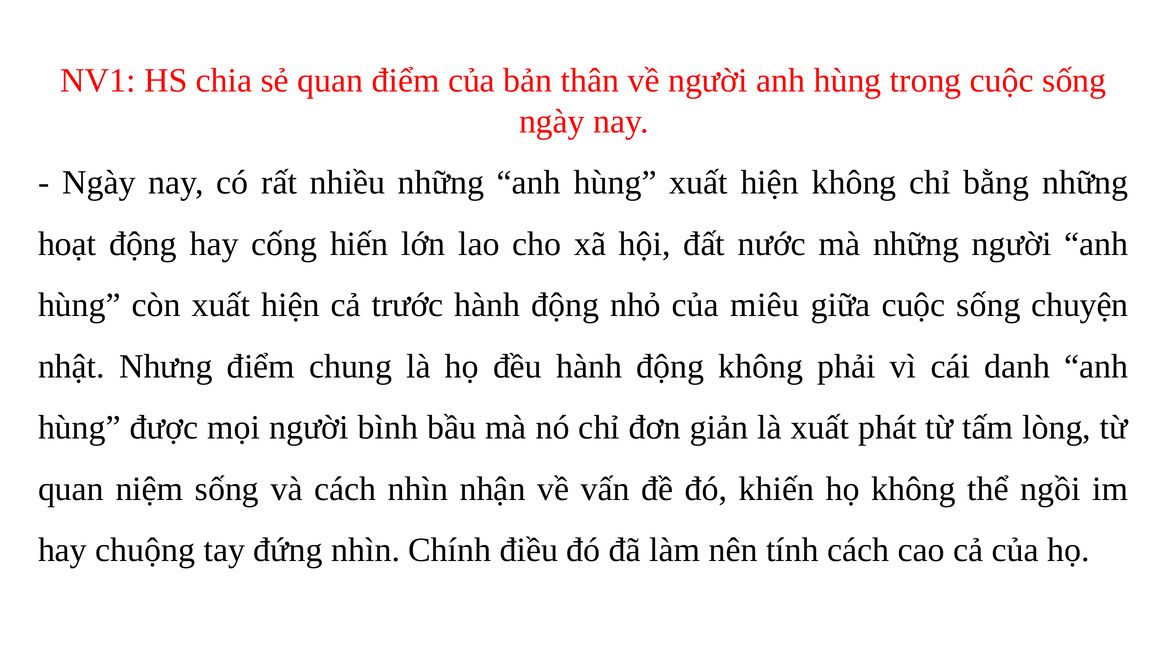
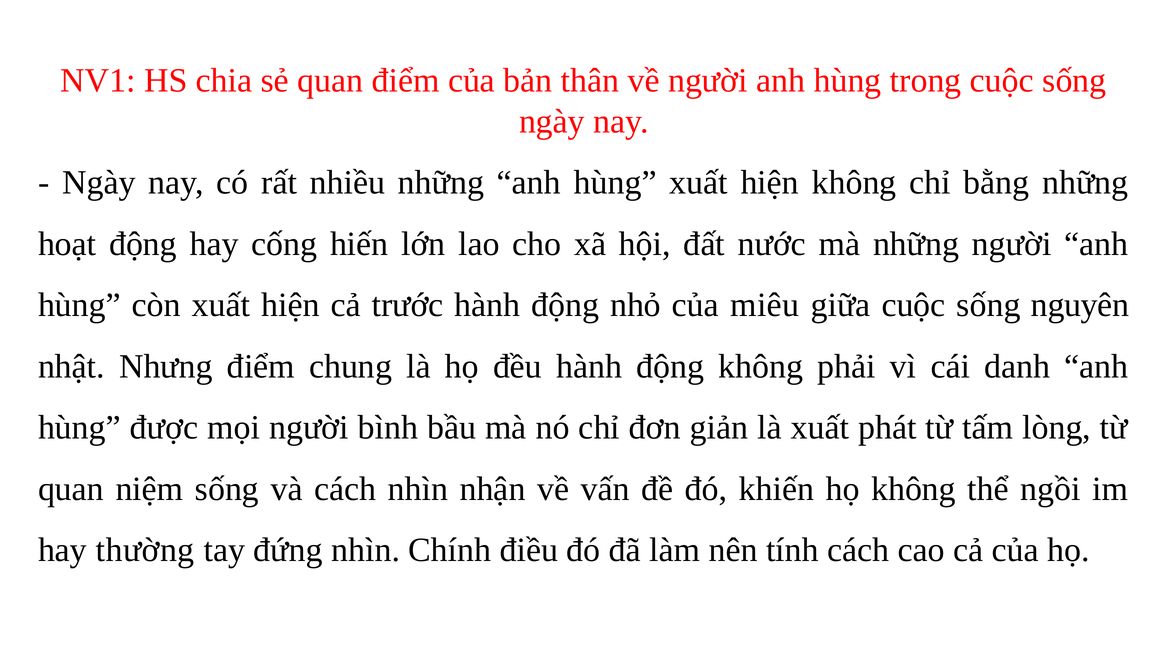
chuyện: chuyện -> nguyên
chuộng: chuộng -> thường
